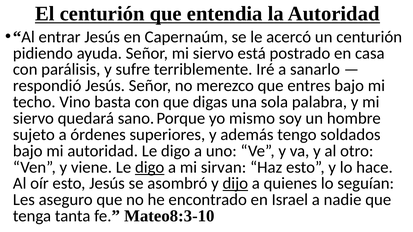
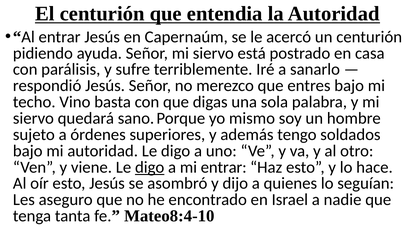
mi sirvan: sirvan -> entrar
dijo underline: present -> none
Mateo8:3-10: Mateo8:3-10 -> Mateo8:4-10
